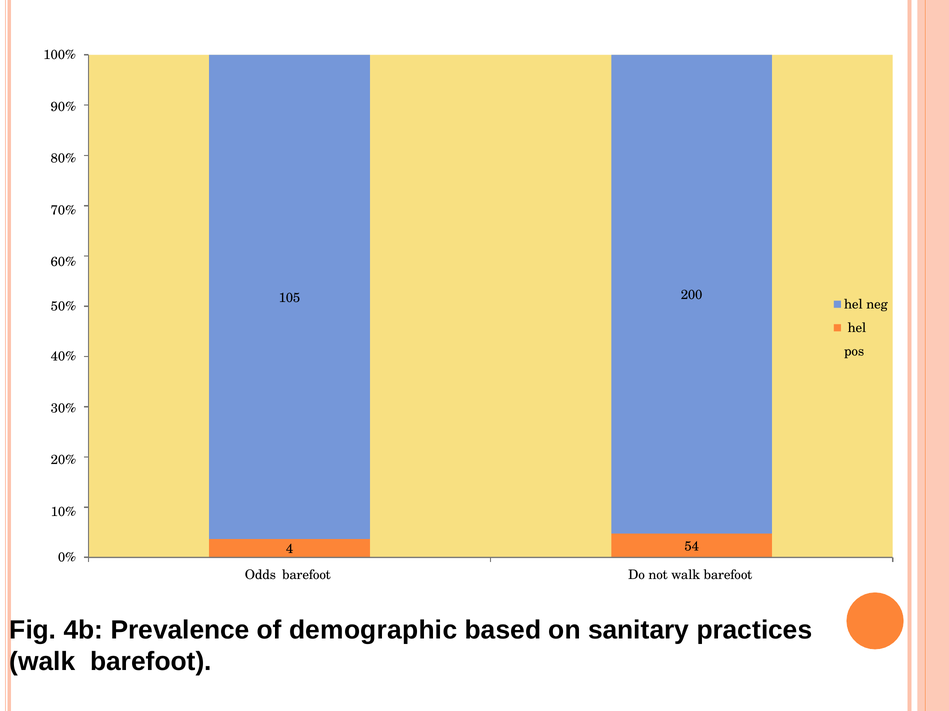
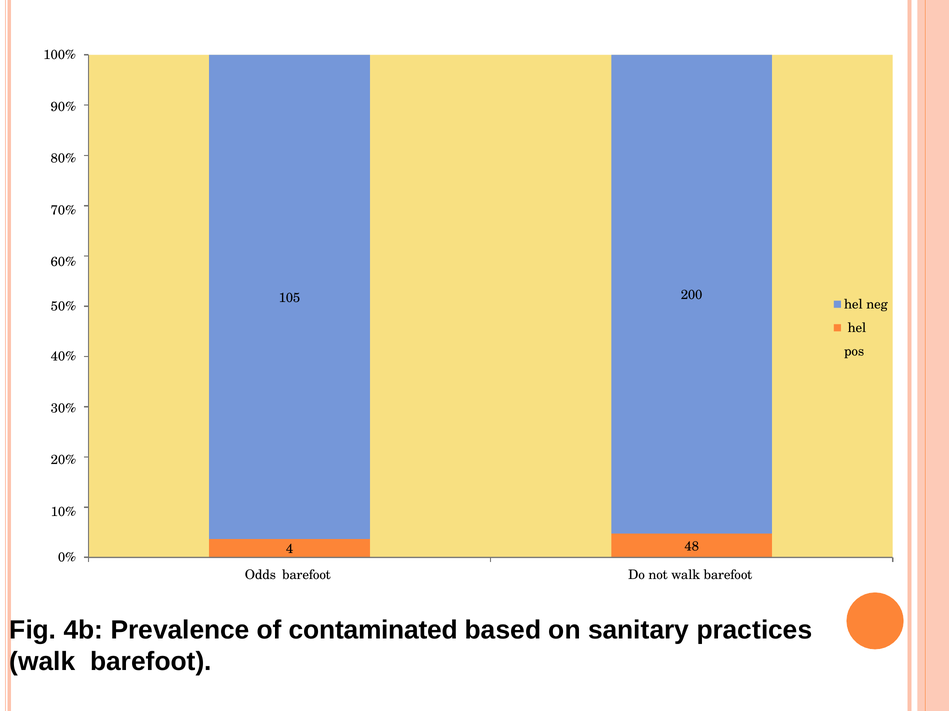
54: 54 -> 48
demographic: demographic -> contaminated
